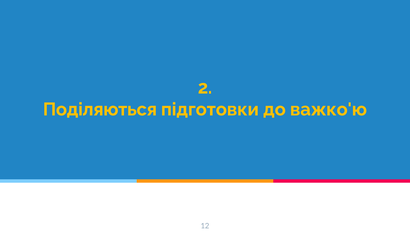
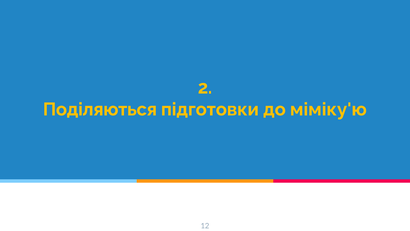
важко'ю: важко'ю -> міміку'ю
